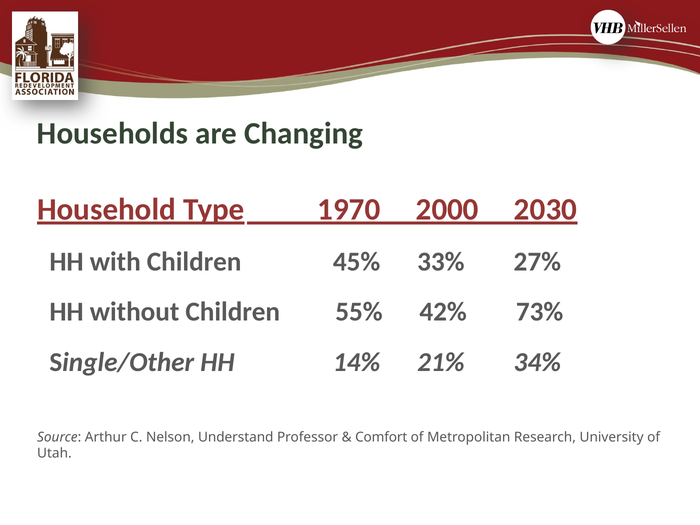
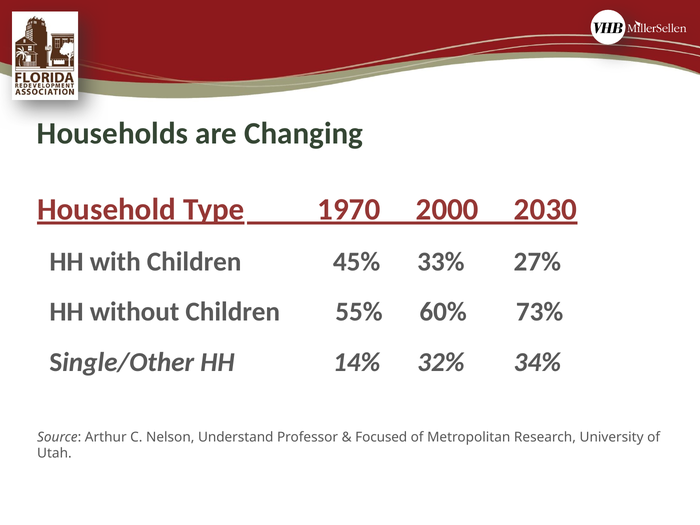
42%: 42% -> 60%
21%: 21% -> 32%
Comfort: Comfort -> Focused
